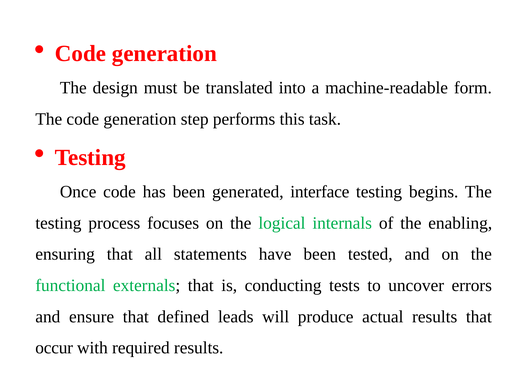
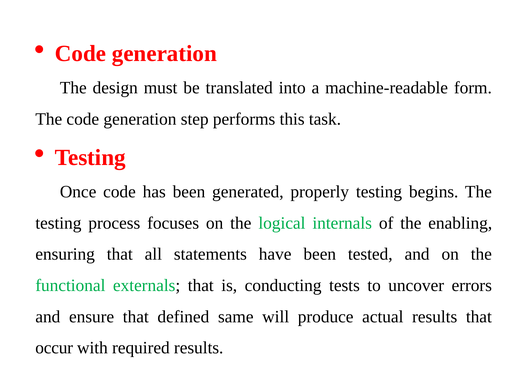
interface: interface -> properly
leads: leads -> same
